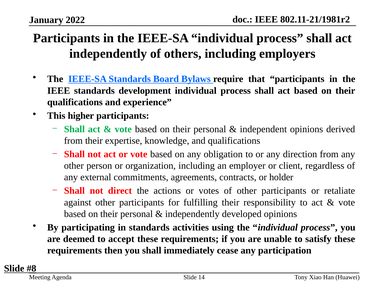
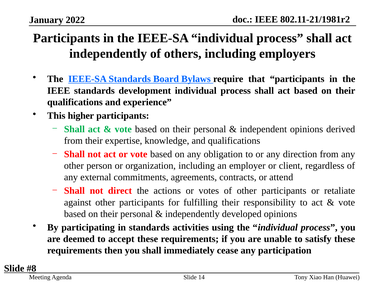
holder: holder -> attend
